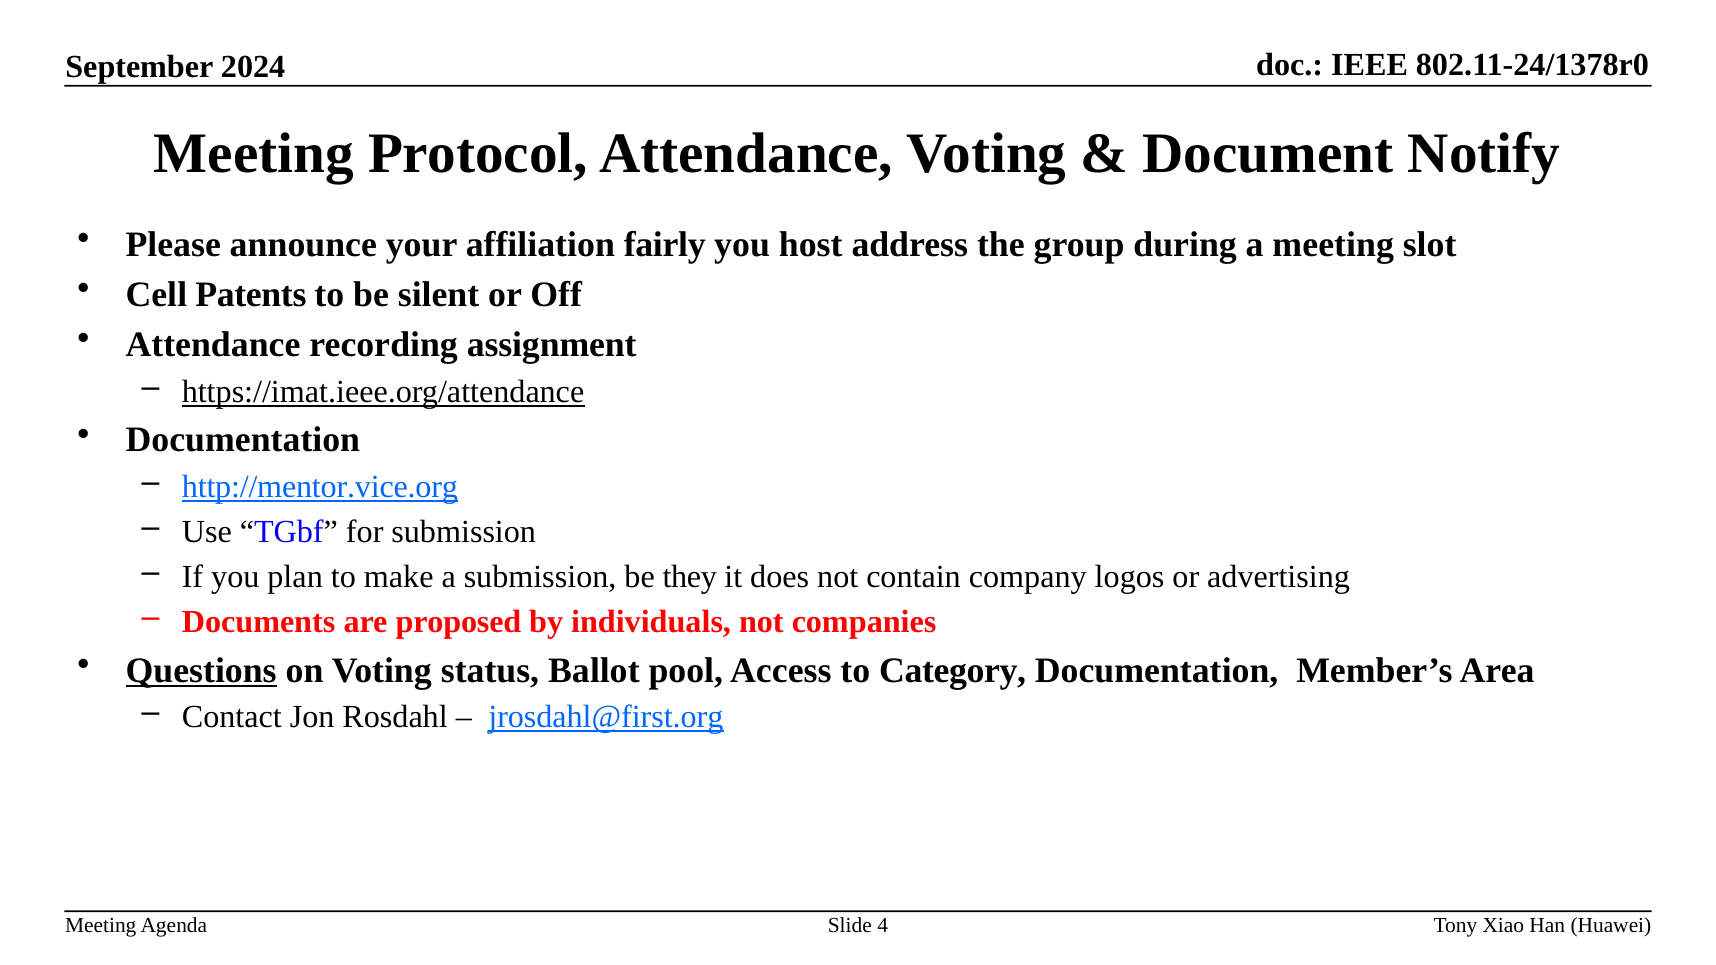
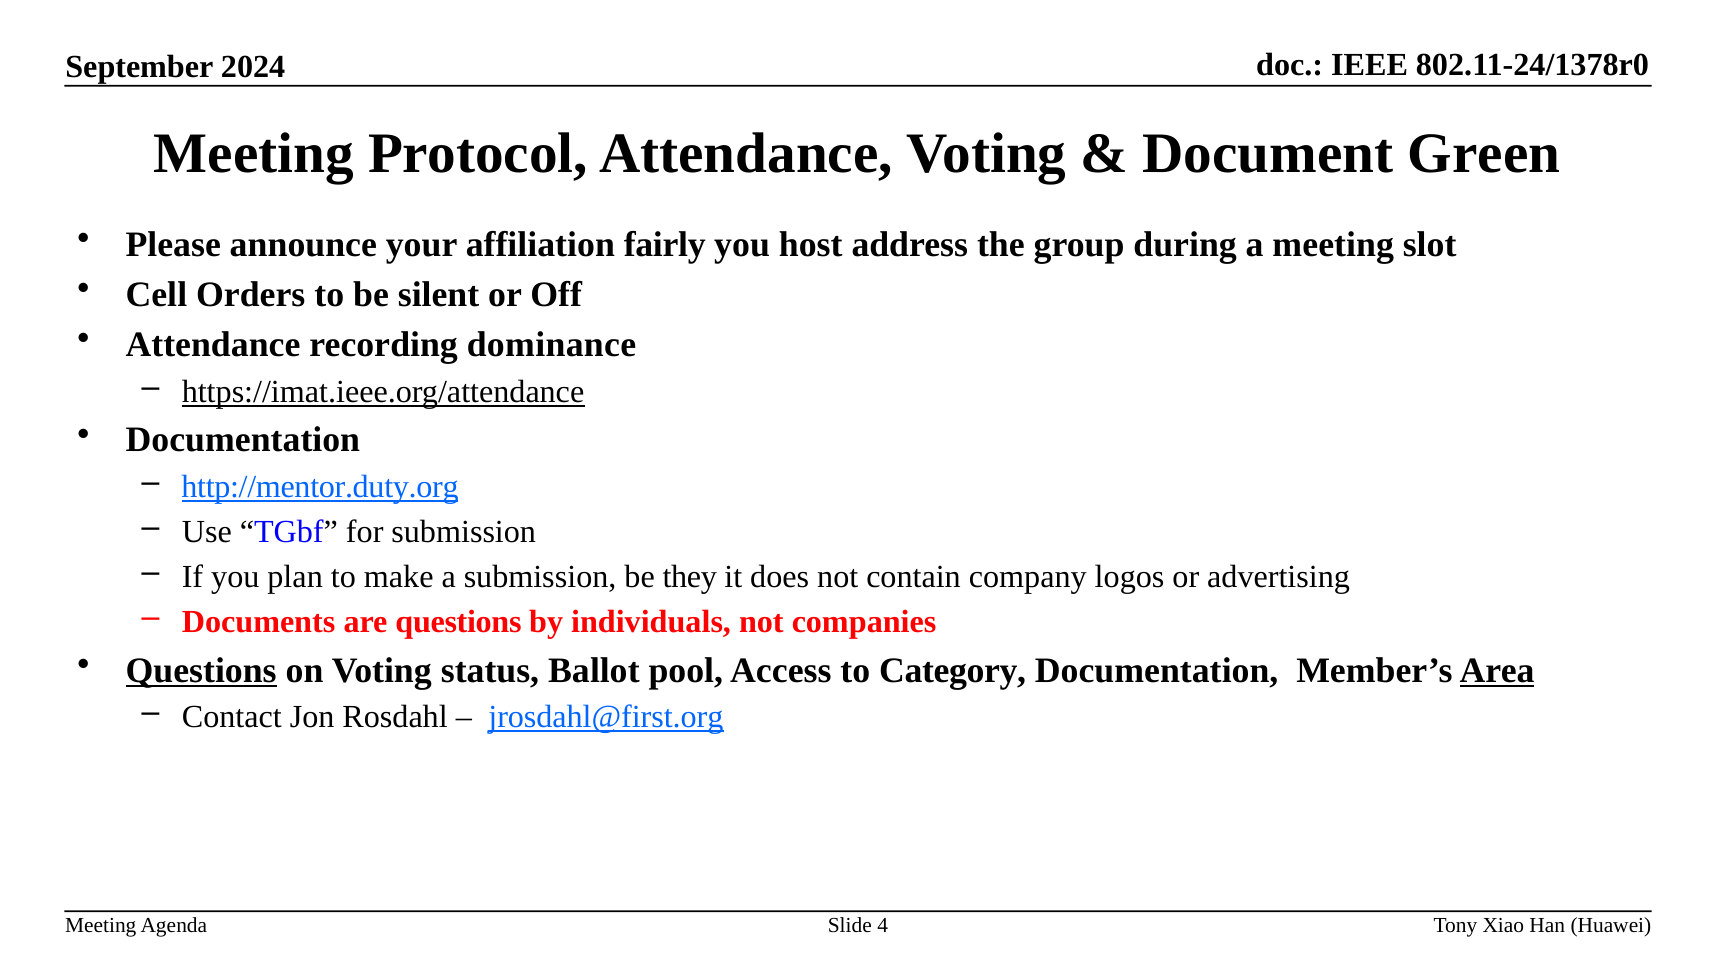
Notify: Notify -> Green
Patents: Patents -> Orders
assignment: assignment -> dominance
http://mentor.vice.org: http://mentor.vice.org -> http://mentor.duty.org
are proposed: proposed -> questions
Area underline: none -> present
